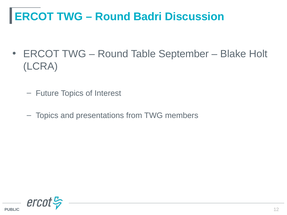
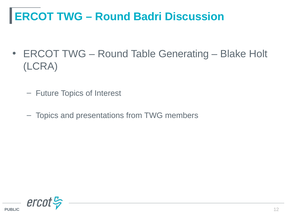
September: September -> Generating
